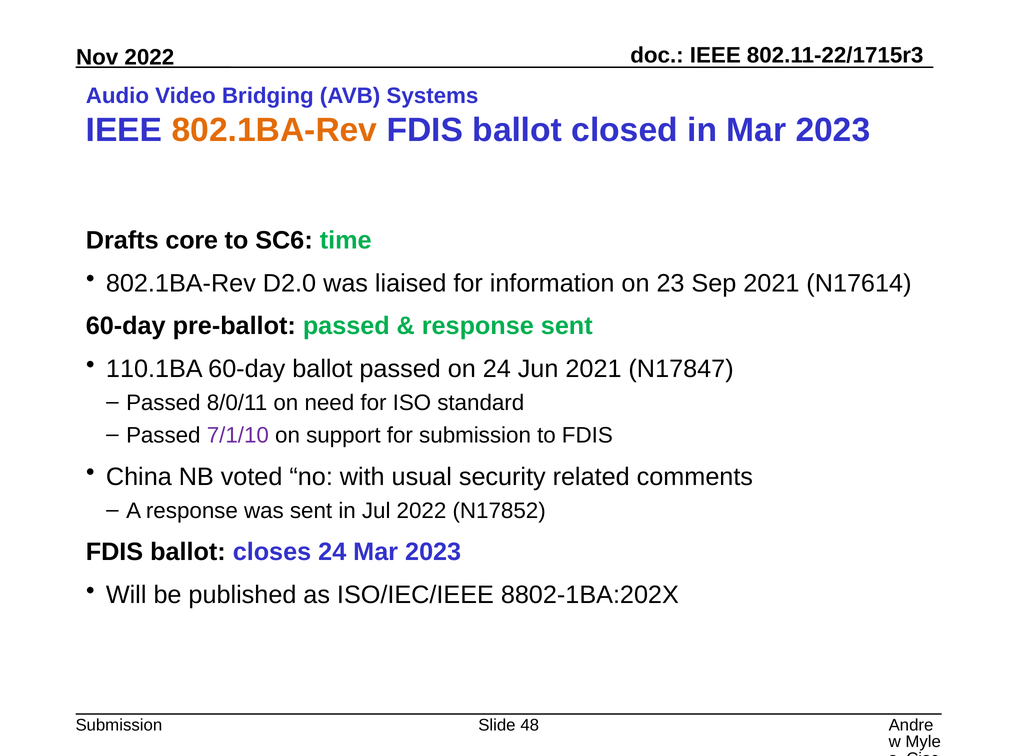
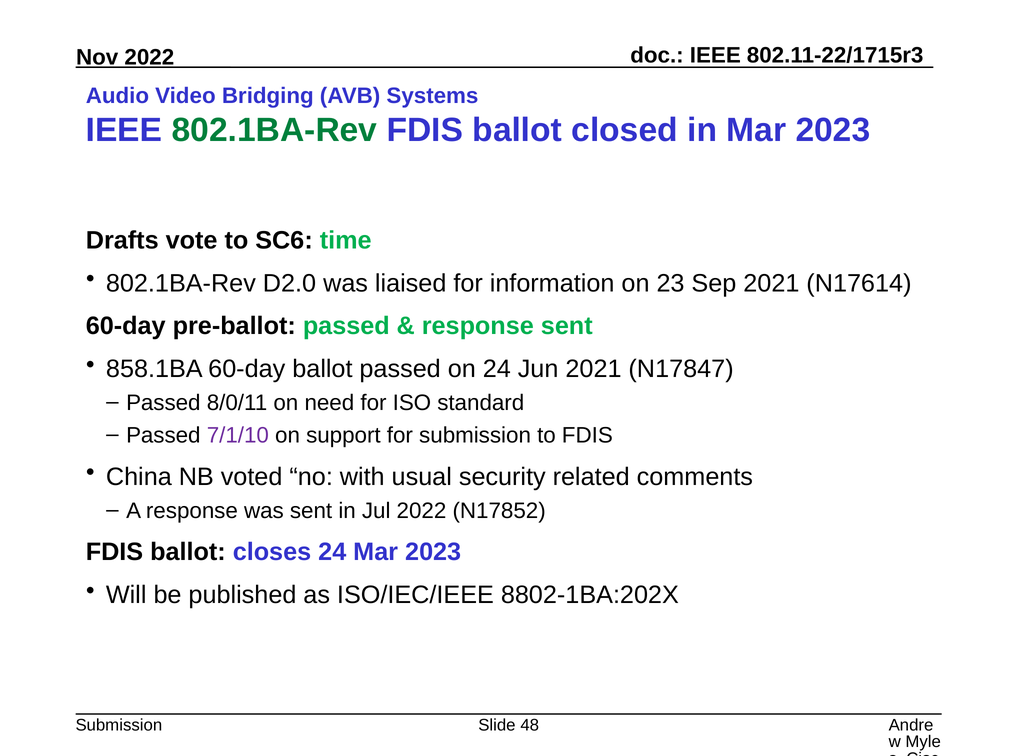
802.1BA-Rev at (274, 130) colour: orange -> green
core: core -> vote
110.1BA: 110.1BA -> 858.1BA
